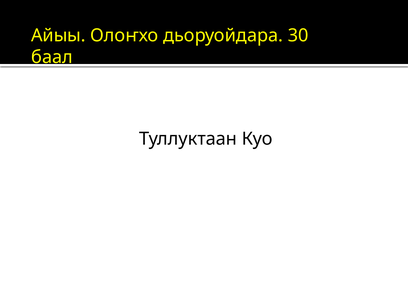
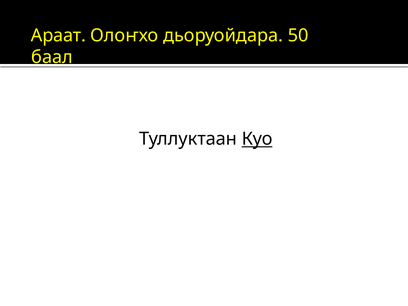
Айыы: Айыы -> Араат
30: 30 -> 50
Куо underline: none -> present
